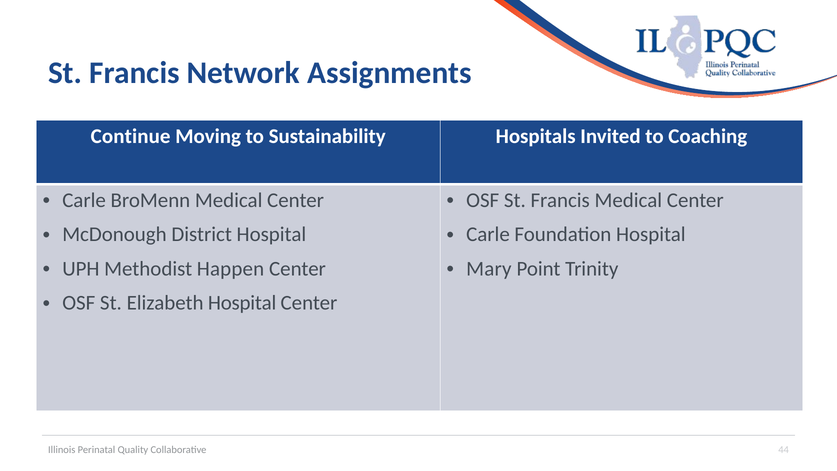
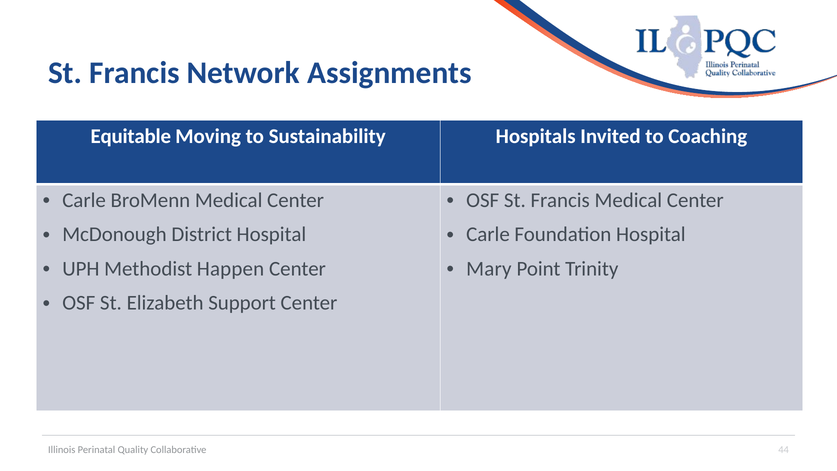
Continue: Continue -> Equitable
Elizabeth Hospital: Hospital -> Support
